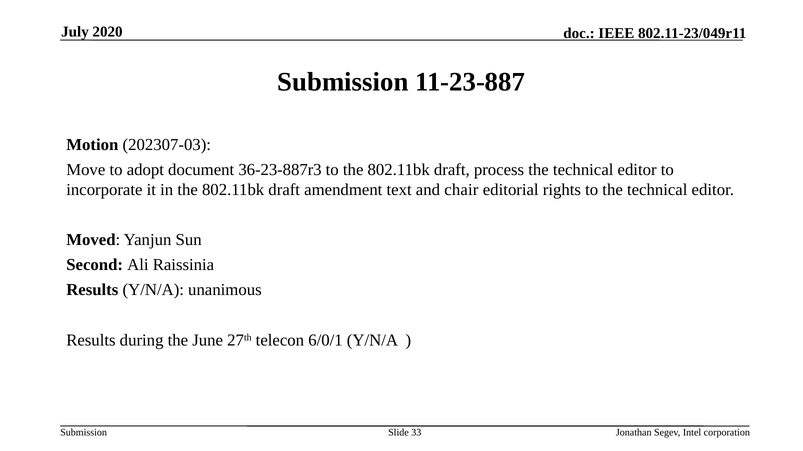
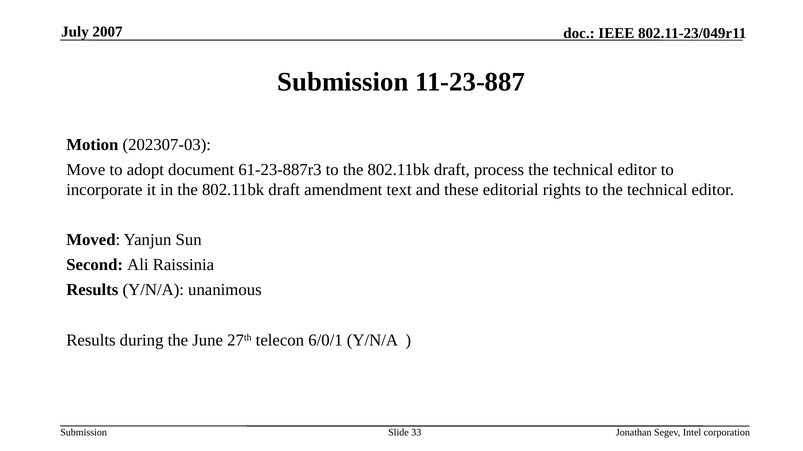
2020: 2020 -> 2007
36-23-887r3: 36-23-887r3 -> 61-23-887r3
chair: chair -> these
